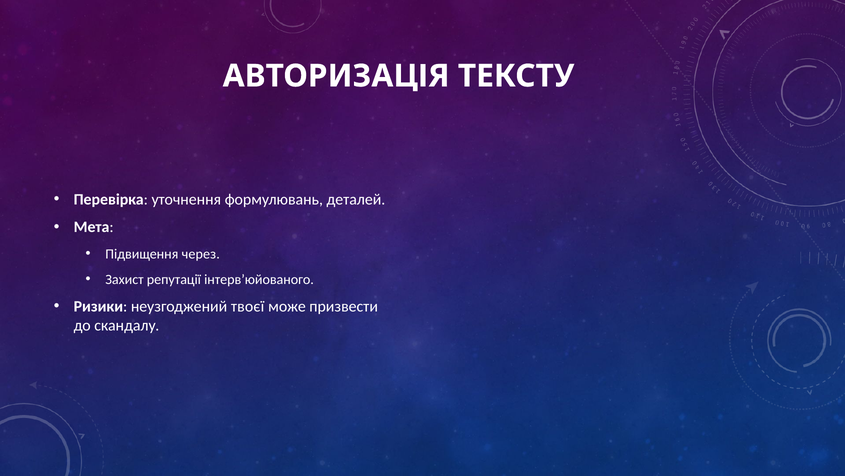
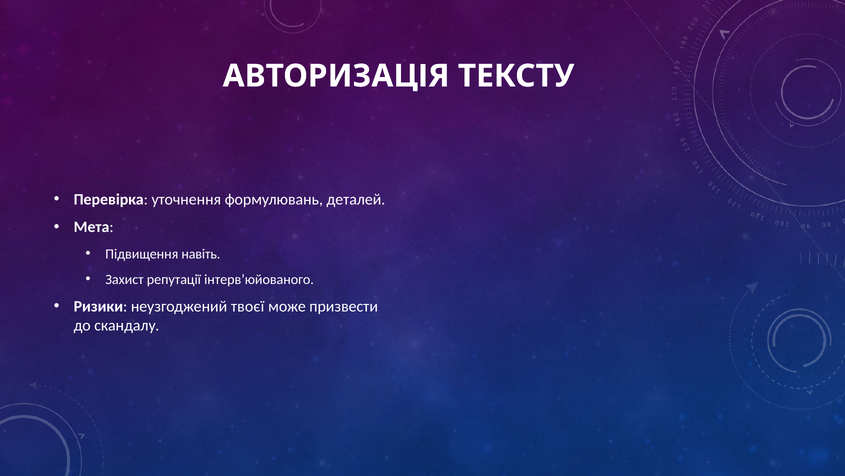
через: через -> навіть
